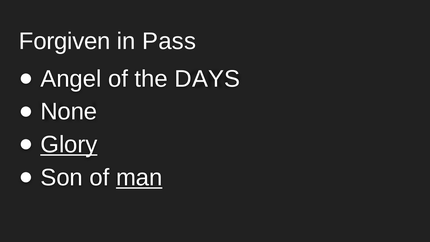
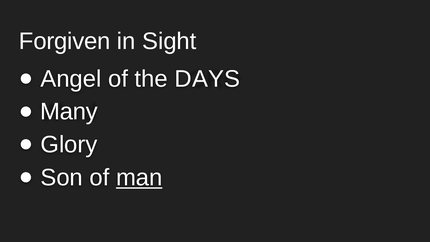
Pass: Pass -> Sight
None: None -> Many
Glory underline: present -> none
